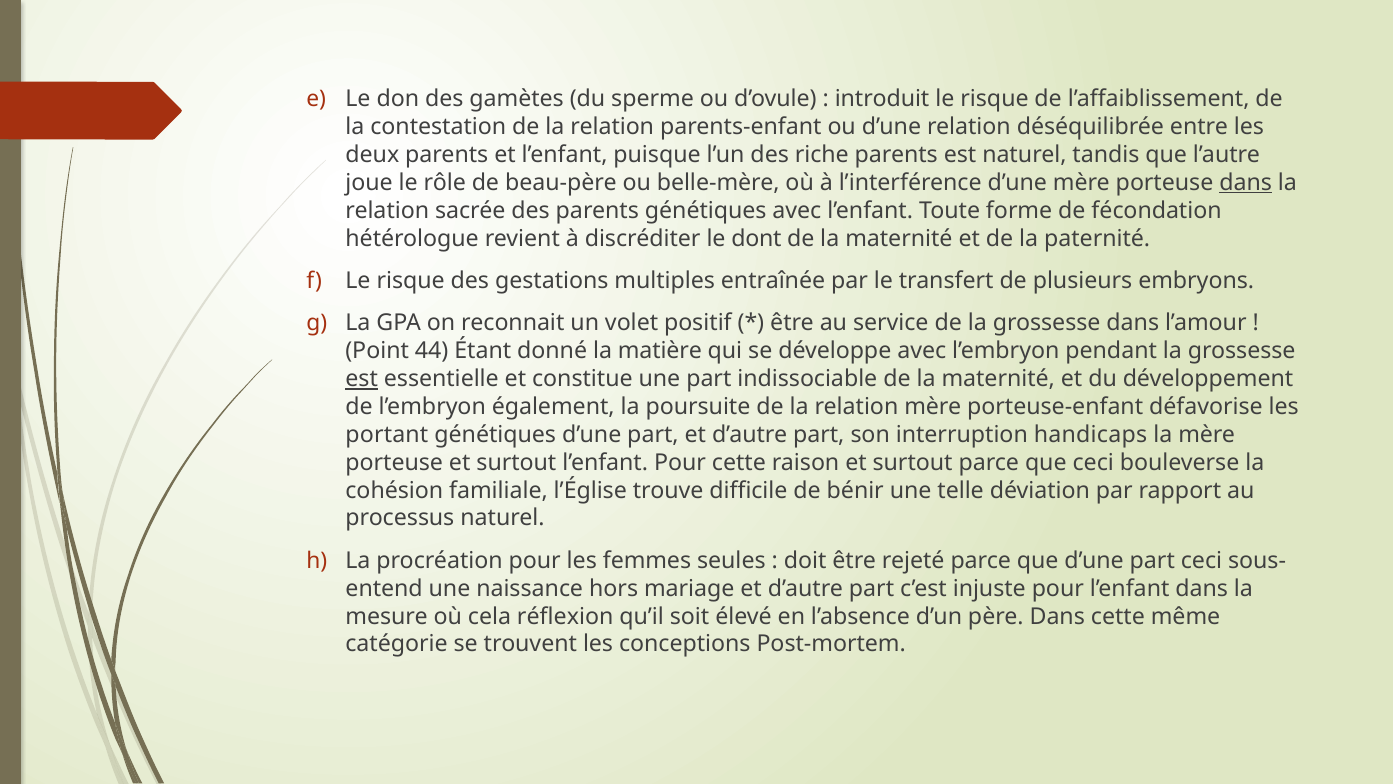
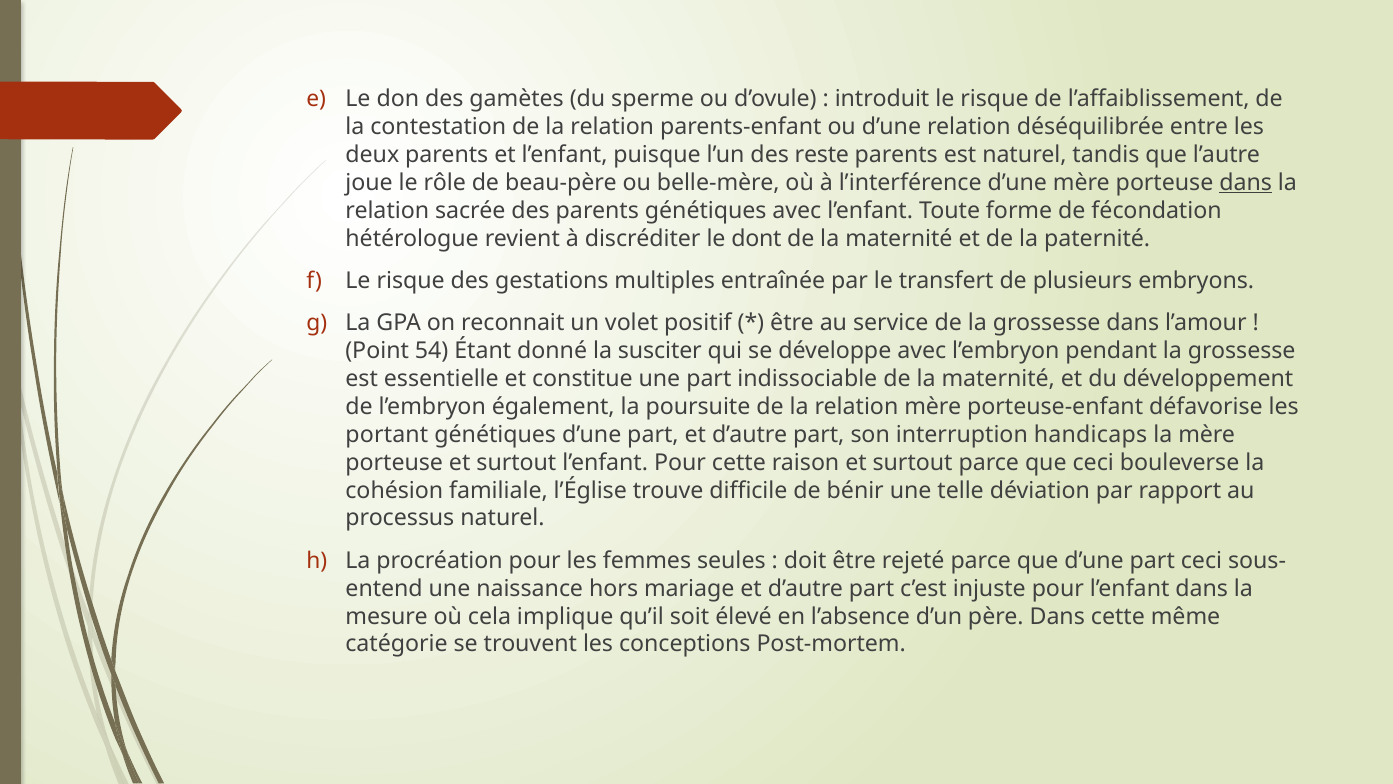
riche: riche -> reste
44: 44 -> 54
matière: matière -> susciter
est at (362, 379) underline: present -> none
réflexion: réflexion -> implique
